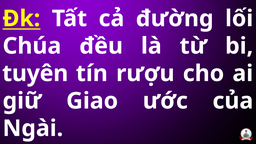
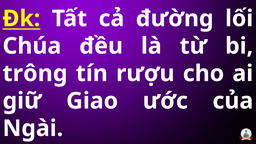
tuyên: tuyên -> trông
